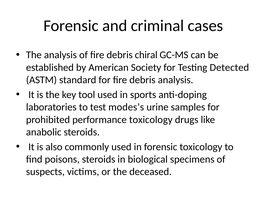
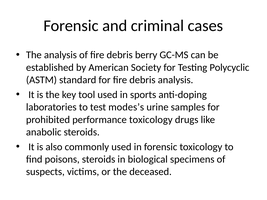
chiral: chiral -> berry
Detected: Detected -> Polycyclic
